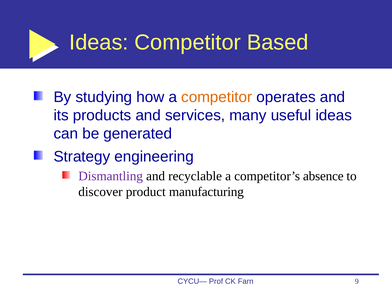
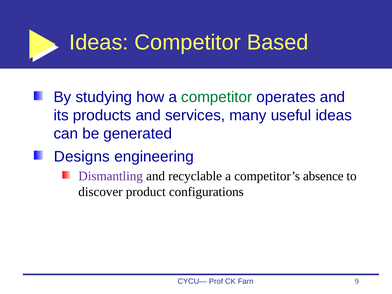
competitor at (217, 97) colour: orange -> green
Strategy: Strategy -> Designs
manufacturing: manufacturing -> configurations
